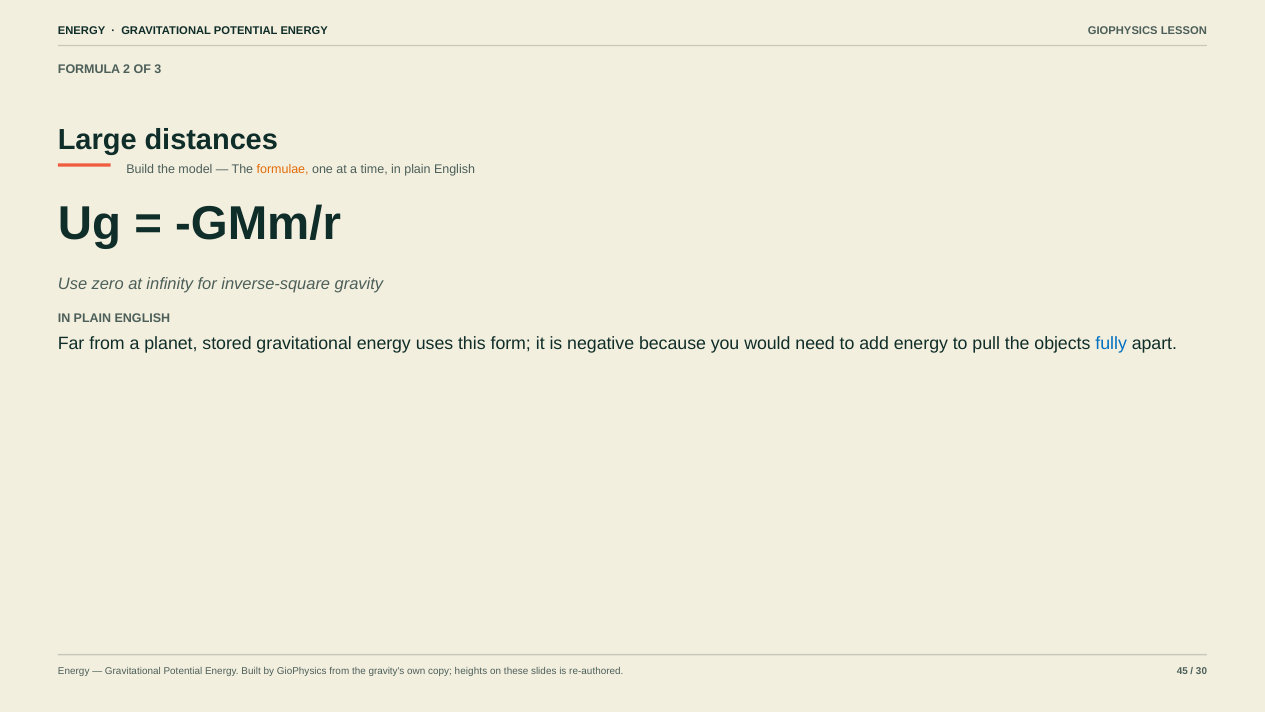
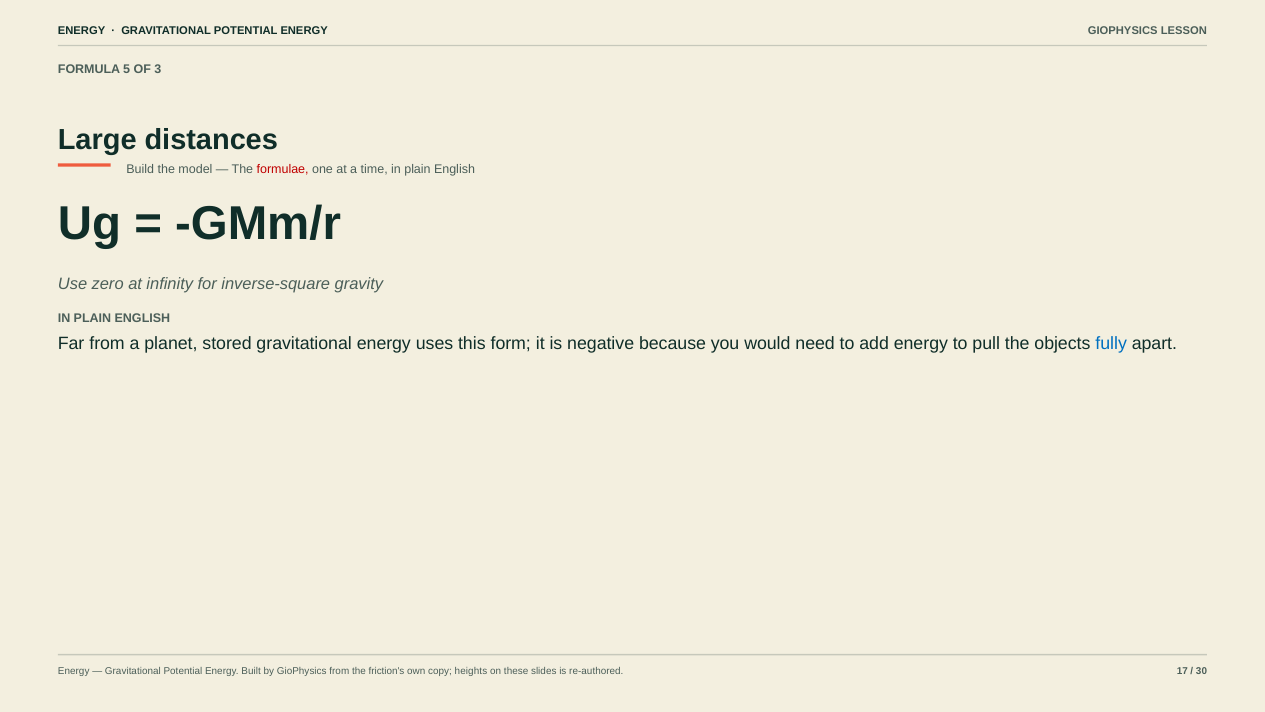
2: 2 -> 5
formulae colour: orange -> red
gravity's: gravity's -> friction's
45: 45 -> 17
